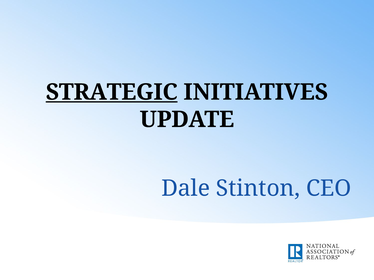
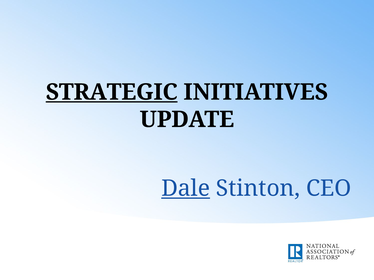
Dale underline: none -> present
